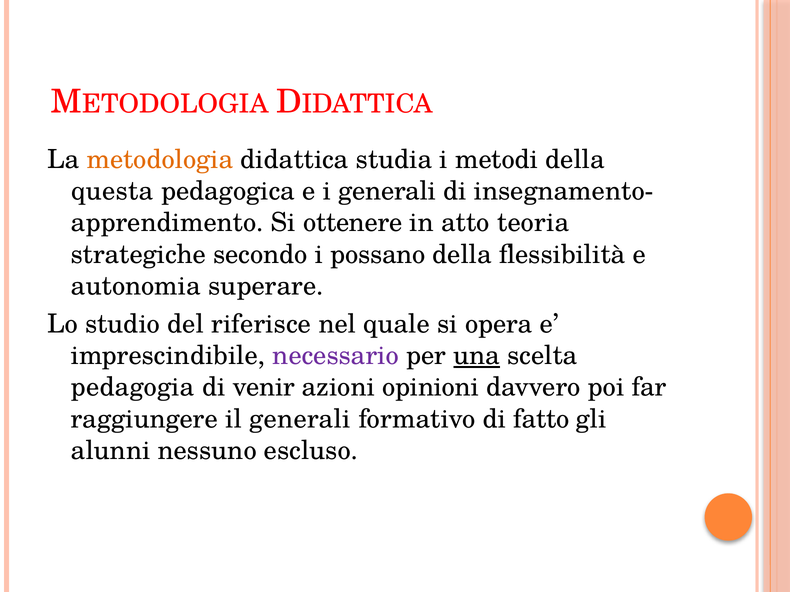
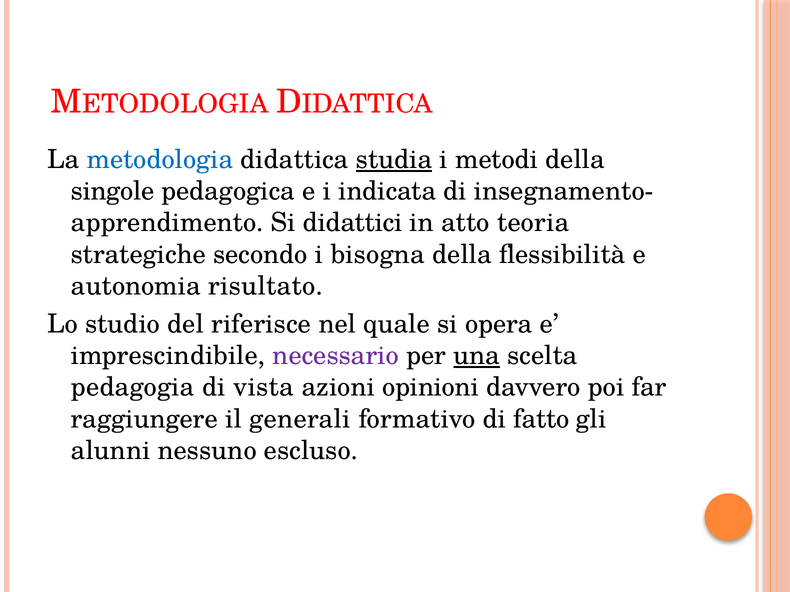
metodologia colour: orange -> blue
studia underline: none -> present
questa: questa -> singole
i generali: generali -> indicata
ottenere: ottenere -> didattici
possano: possano -> bisogna
superare: superare -> risultato
venir: venir -> vista
